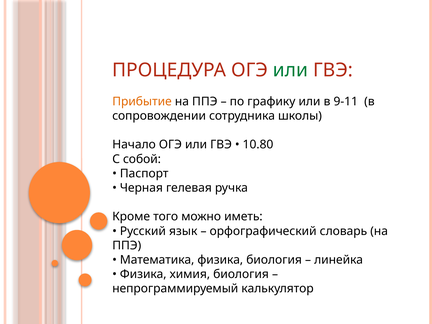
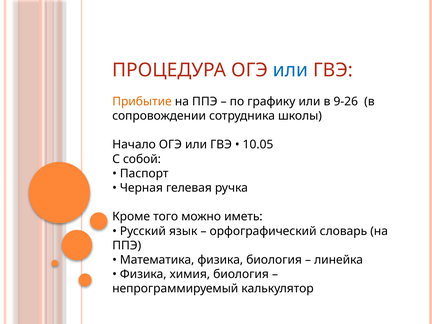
или at (291, 70) colour: green -> blue
9-11: 9-11 -> 9-26
10.80: 10.80 -> 10.05
